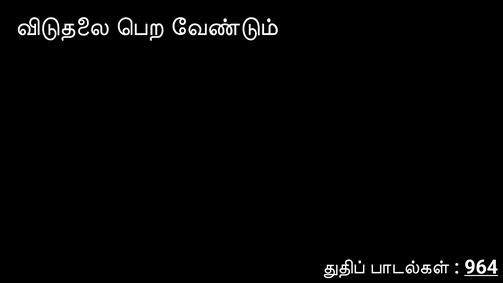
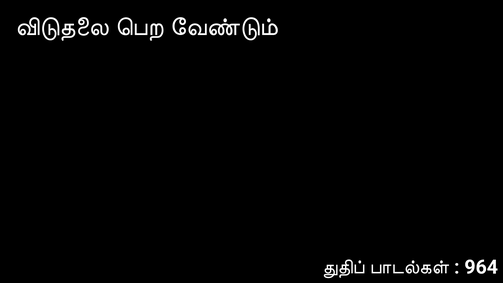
964 underline: present -> none
